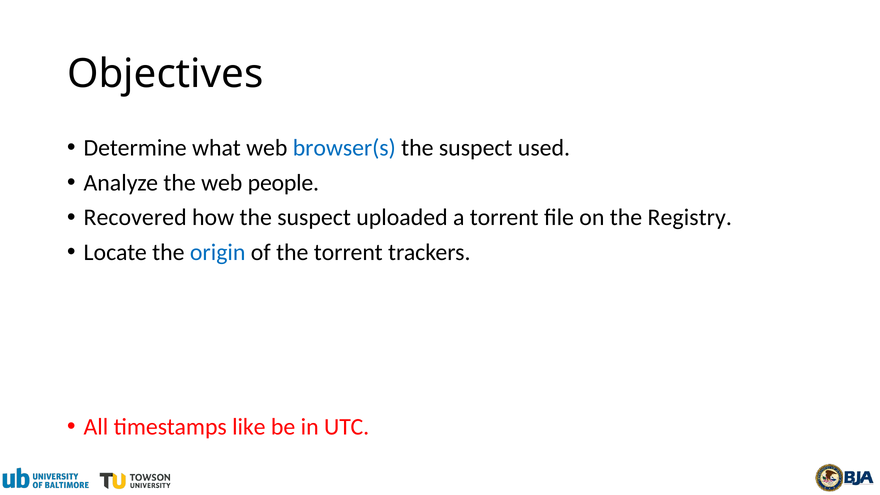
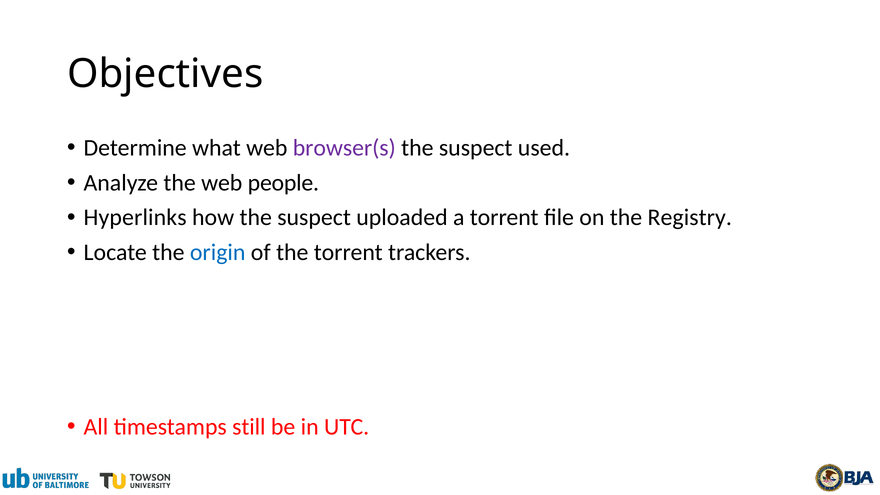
browser(s colour: blue -> purple
Recovered: Recovered -> Hyperlinks
like: like -> still
